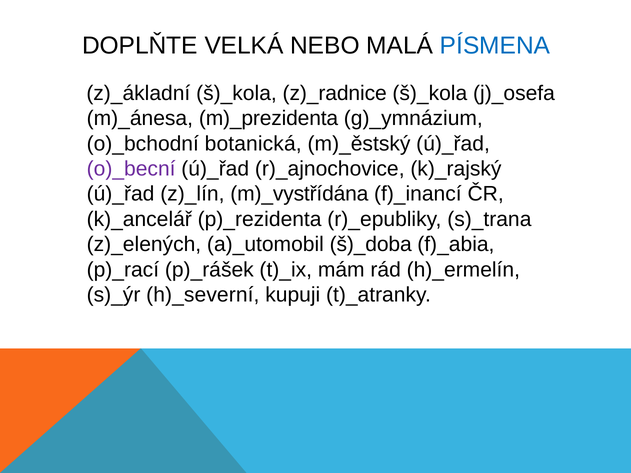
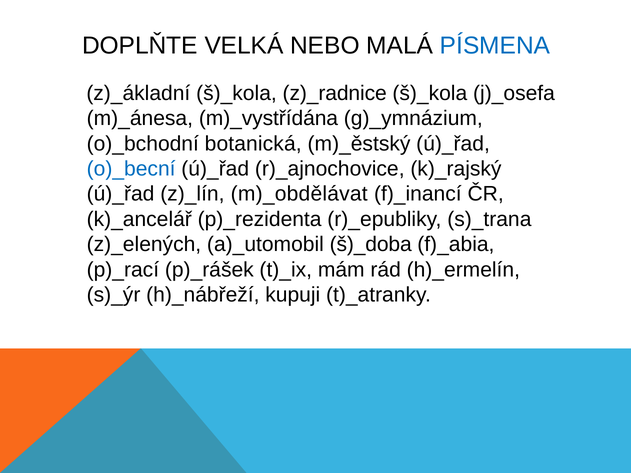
m)_prezidenta: m)_prezidenta -> m)_vystřídána
o)_becní colour: purple -> blue
m)_vystřídána: m)_vystřídána -> m)_obdělávat
h)_severní: h)_severní -> h)_nábřeží
